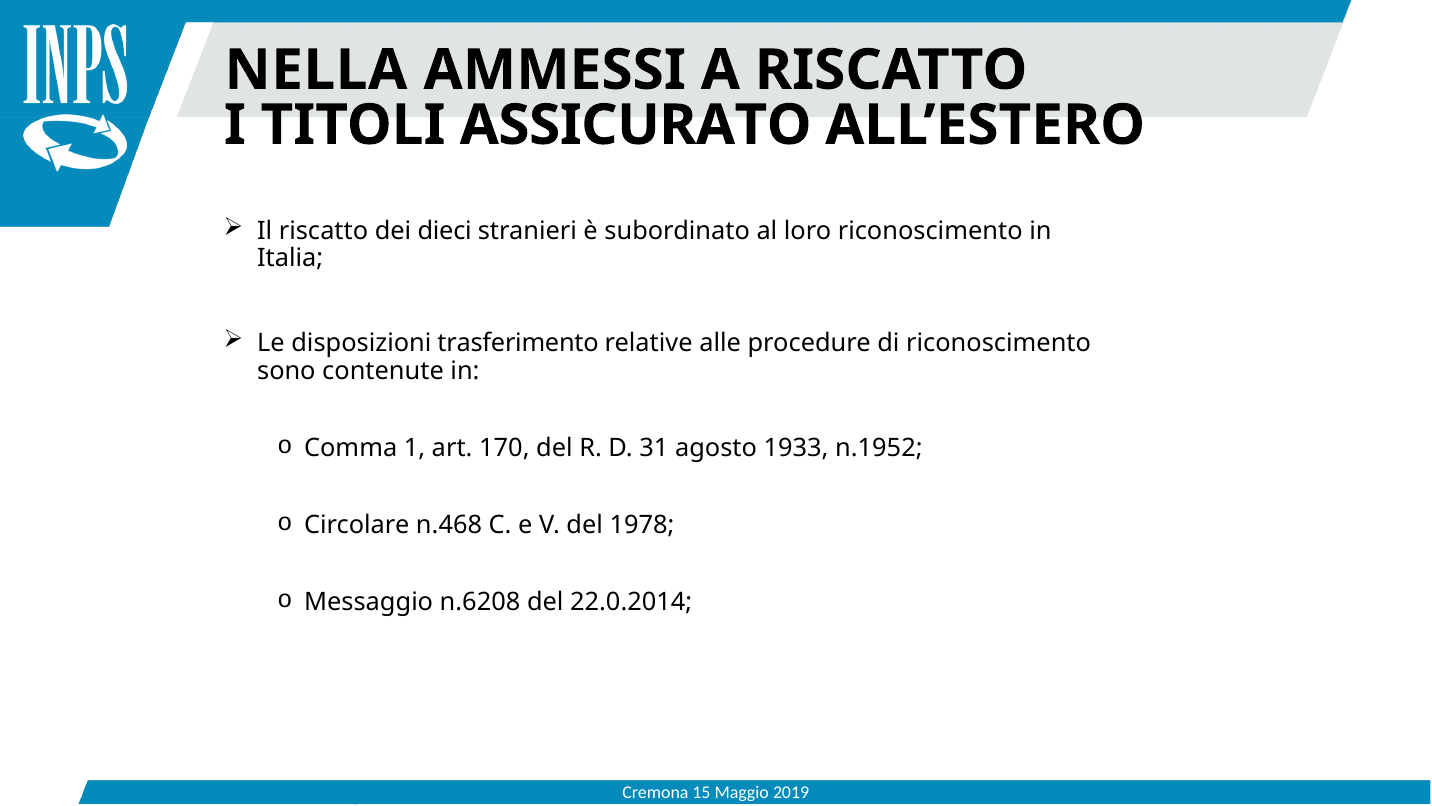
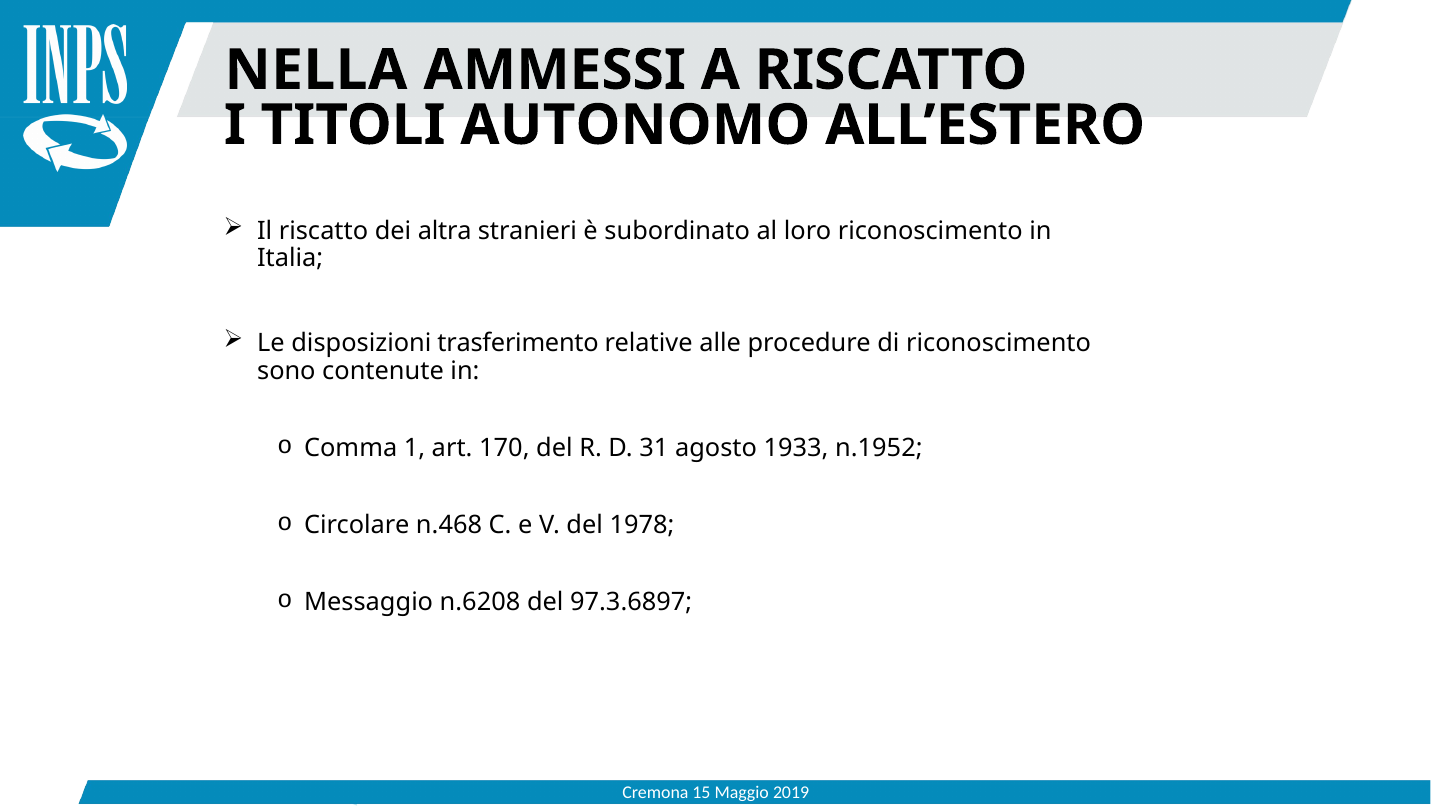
ASSICURATO: ASSICURATO -> AUTONOMO
dieci: dieci -> altra
22.0.2014: 22.0.2014 -> 97.3.6897
